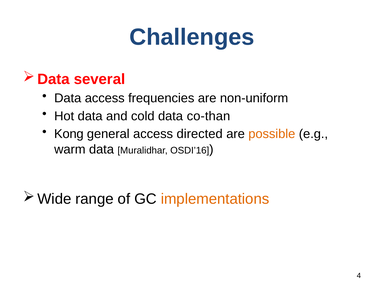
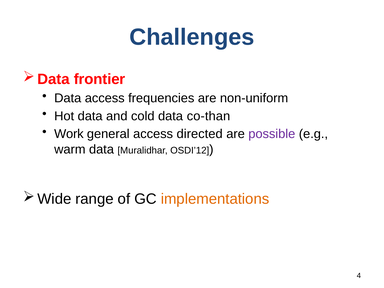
several: several -> frontier
Kong: Kong -> Work
possible colour: orange -> purple
OSDI’16: OSDI’16 -> OSDI’12
